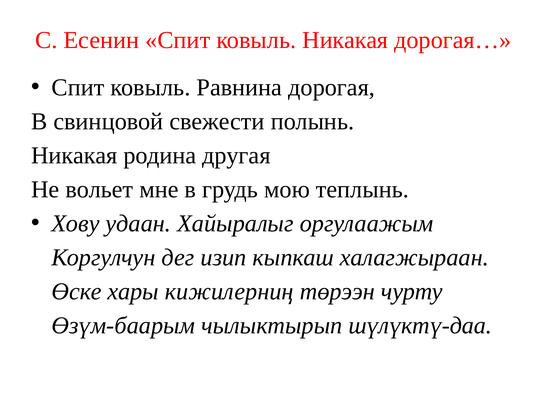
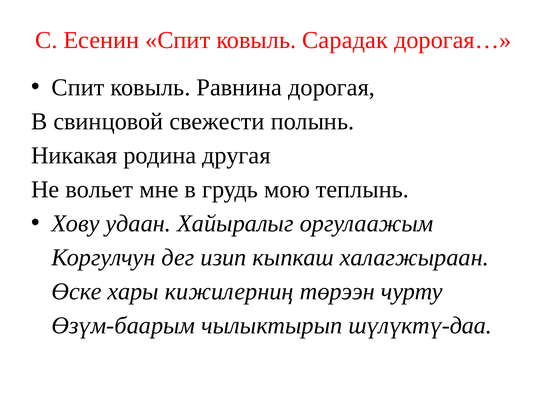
ковыль Никакая: Никакая -> Сарадак
